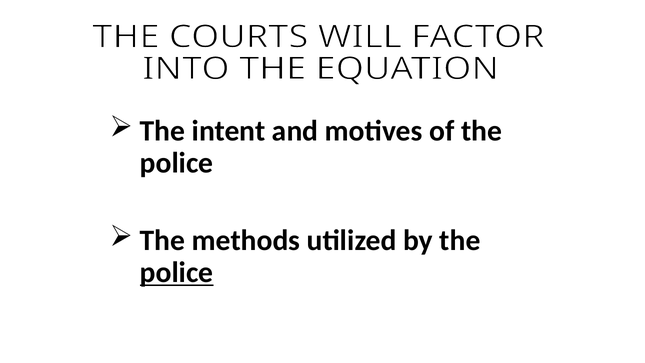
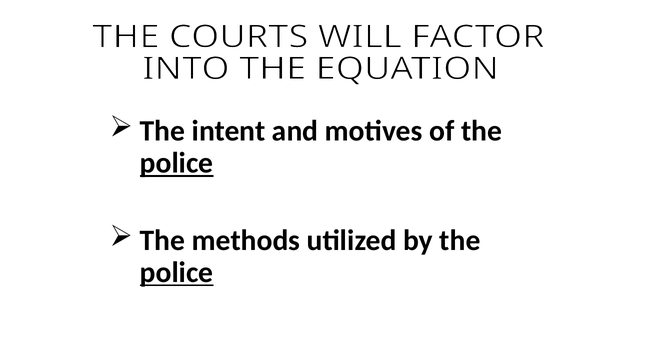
police at (177, 163) underline: none -> present
